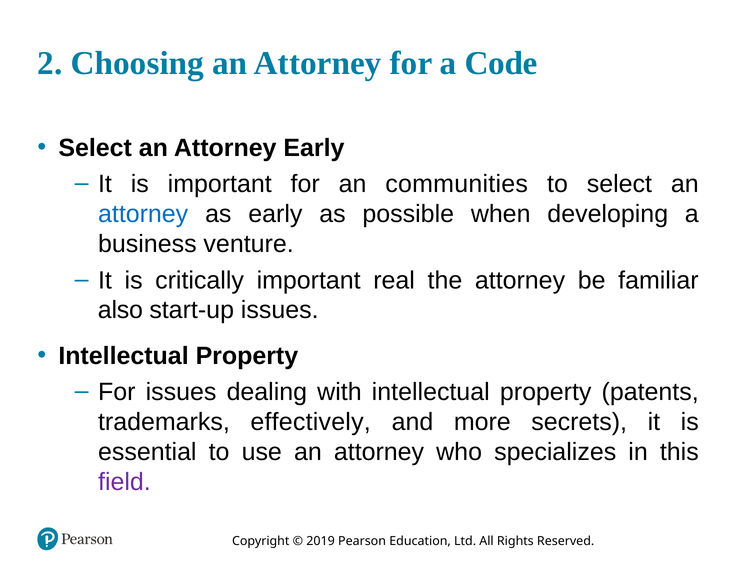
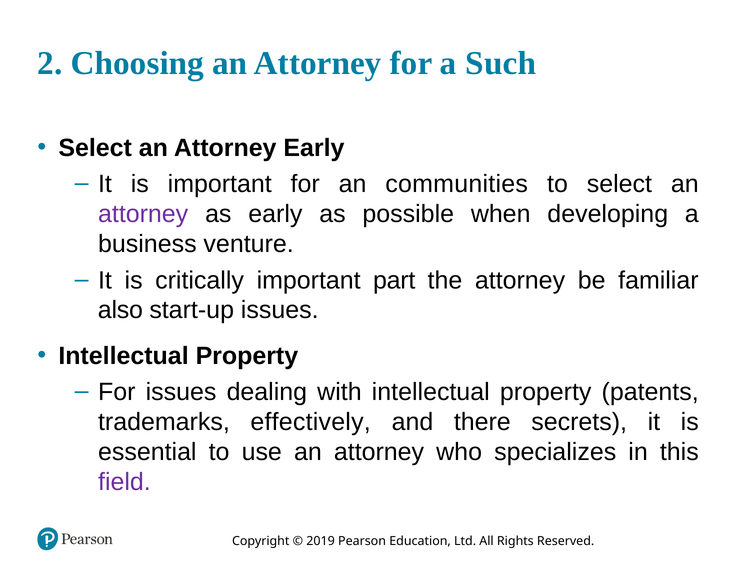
Code: Code -> Such
attorney at (143, 214) colour: blue -> purple
real: real -> part
more: more -> there
